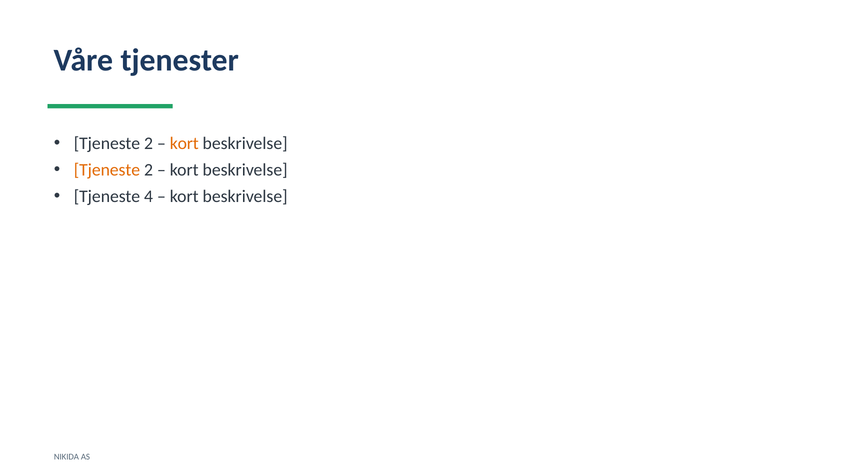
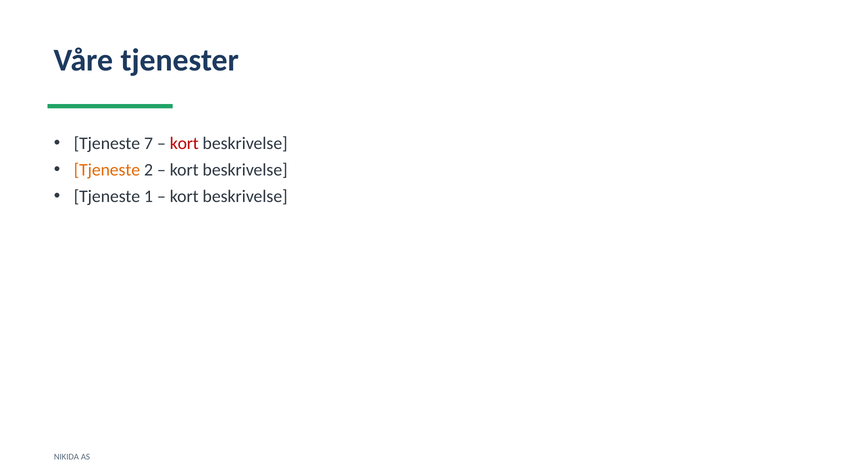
2 at (148, 143): 2 -> 7
kort at (184, 143) colour: orange -> red
4: 4 -> 1
